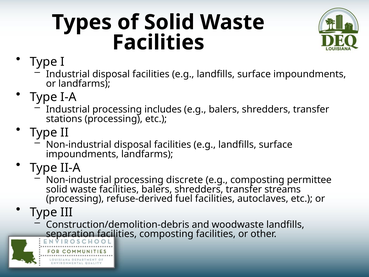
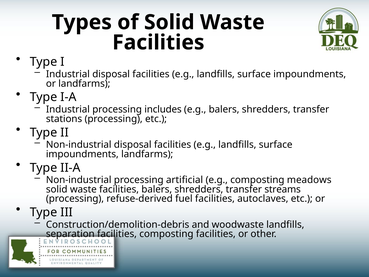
discrete: discrete -> artificial
permittee: permittee -> meadows
